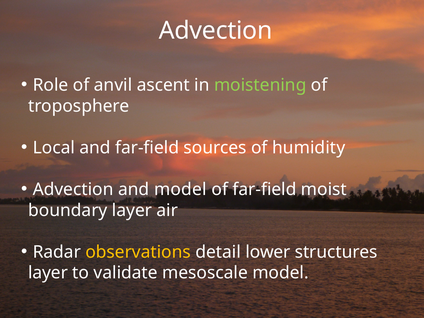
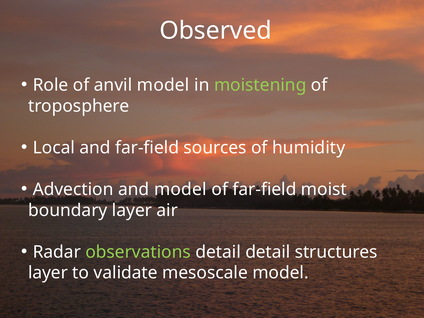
Advection at (216, 31): Advection -> Observed
anvil ascent: ascent -> model
observations colour: yellow -> light green
detail lower: lower -> detail
